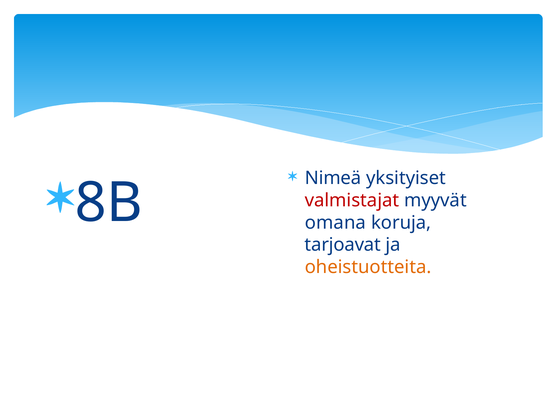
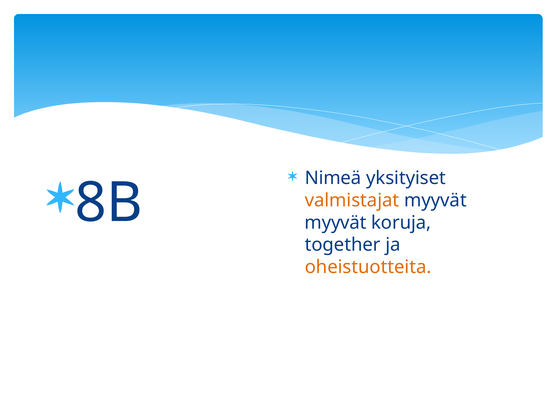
valmistajat colour: red -> orange
omana at (335, 223): omana -> myyvät
tarjoavat: tarjoavat -> together
